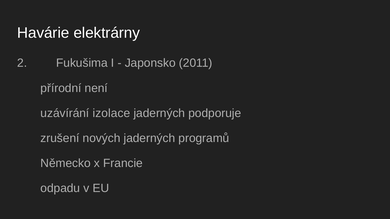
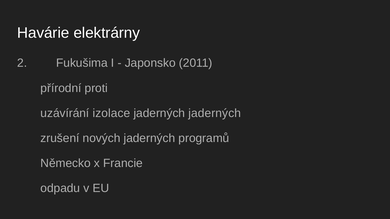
není: není -> proti
jaderných podporuje: podporuje -> jaderných
